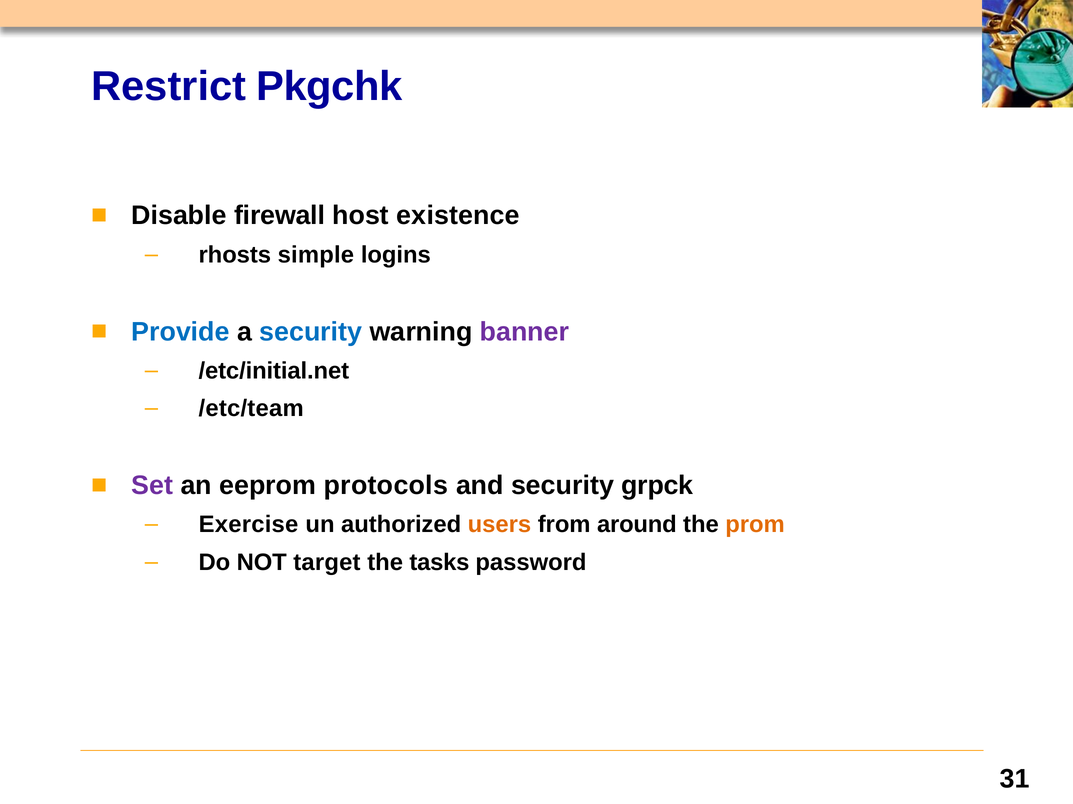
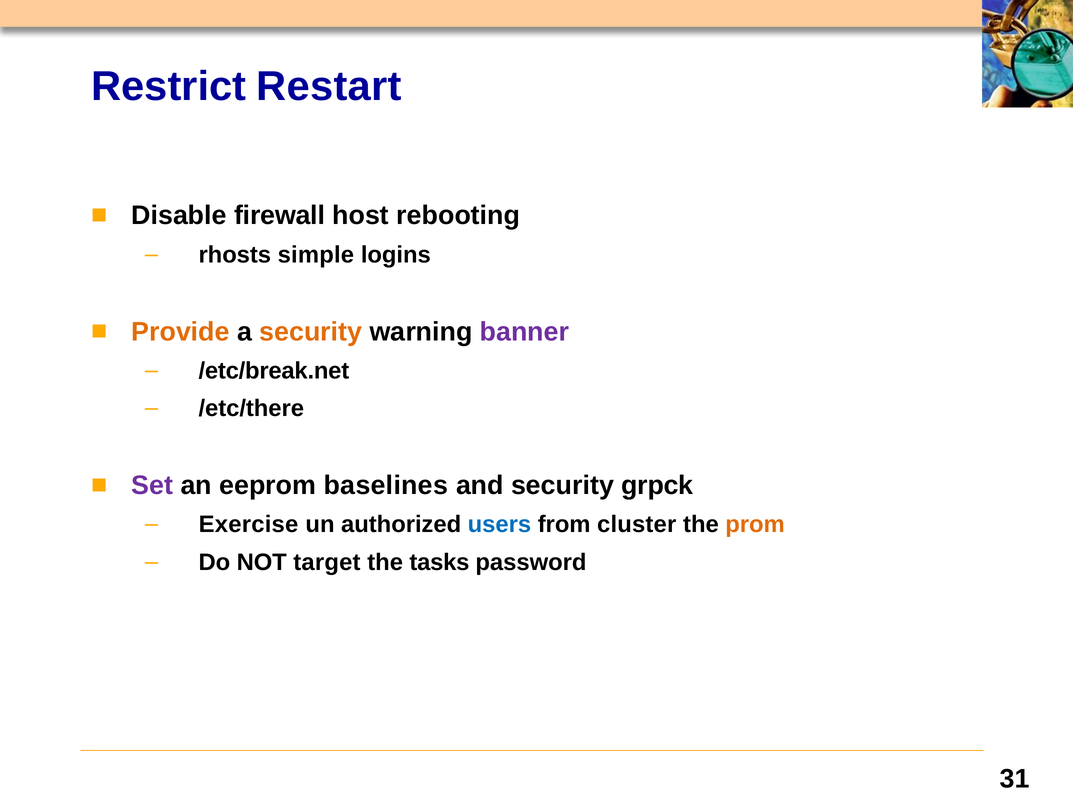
Pkgchk: Pkgchk -> Restart
existence: existence -> rebooting
Provide colour: blue -> orange
security at (311, 332) colour: blue -> orange
/etc/initial.net: /etc/initial.net -> /etc/break.net
/etc/team: /etc/team -> /etc/there
protocols: protocols -> baselines
users colour: orange -> blue
around: around -> cluster
